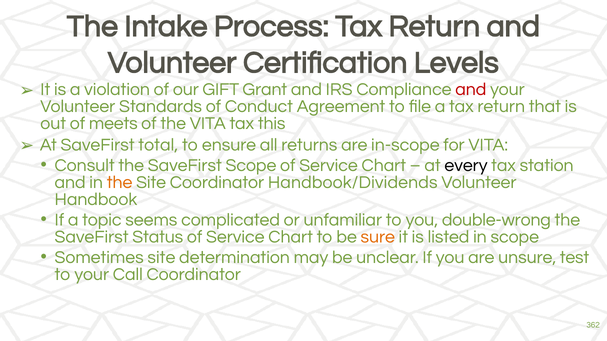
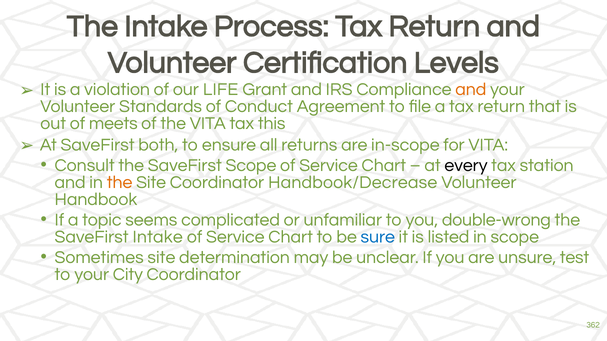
GIFT: GIFT -> LIFE
and at (471, 90) colour: red -> orange
total: total -> both
Handbook/Dividends: Handbook/Dividends -> Handbook/Decrease
SaveFirst Status: Status -> Intake
sure colour: orange -> blue
Call: Call -> City
